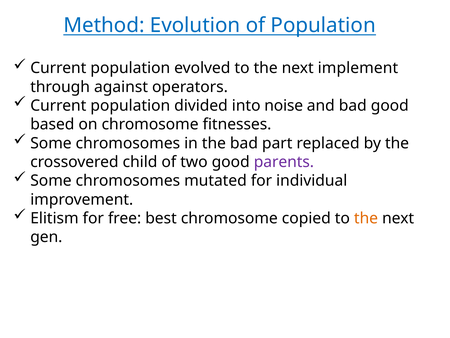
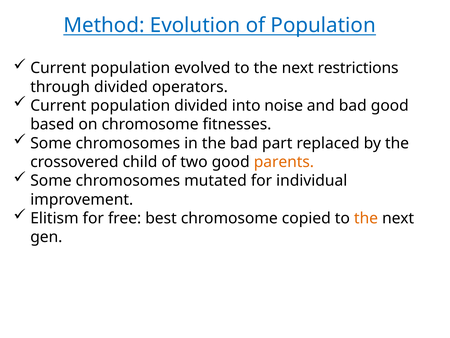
implement: implement -> restrictions
through against: against -> divided
parents colour: purple -> orange
